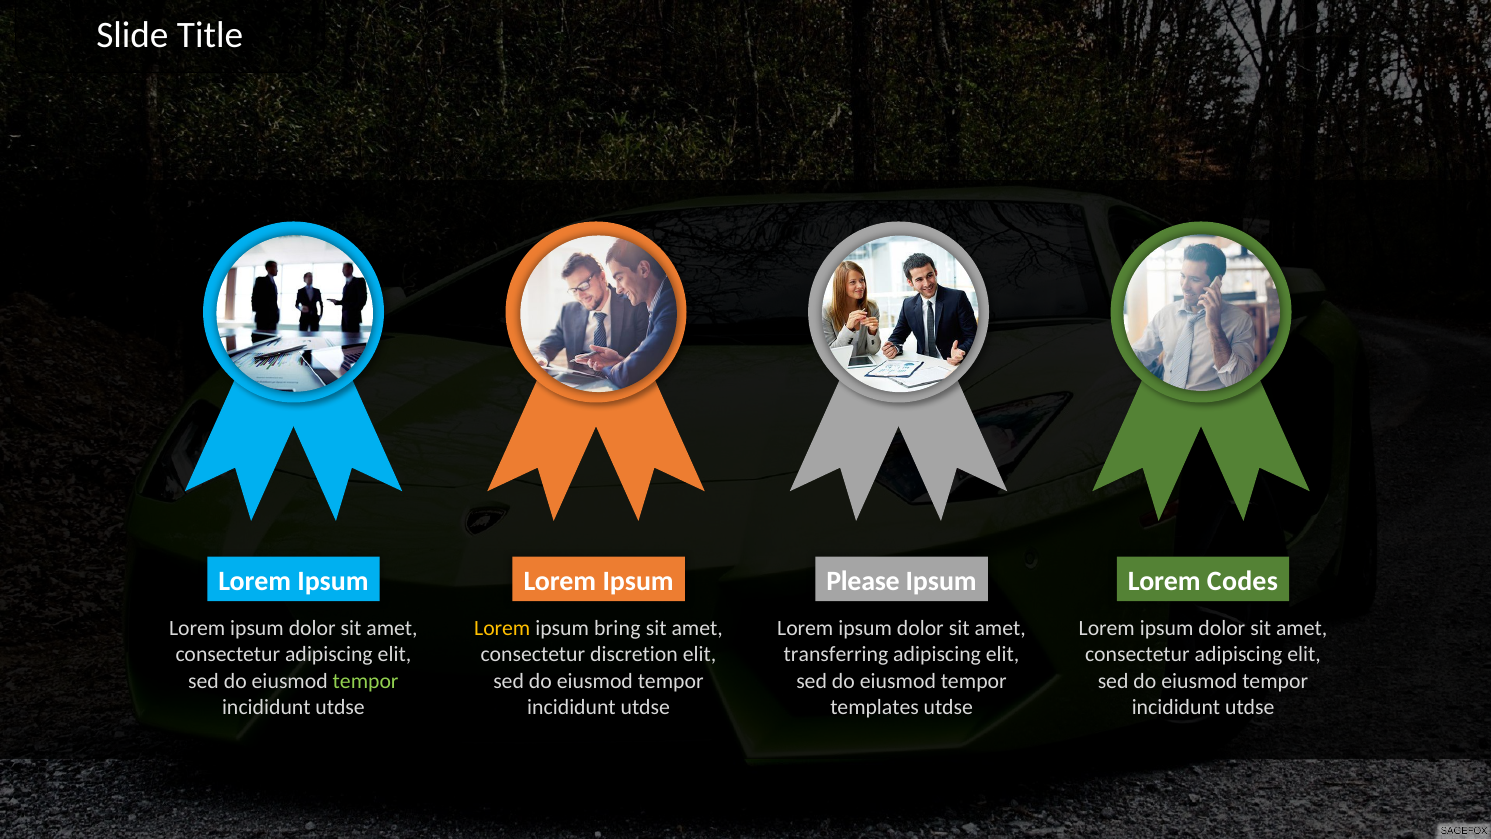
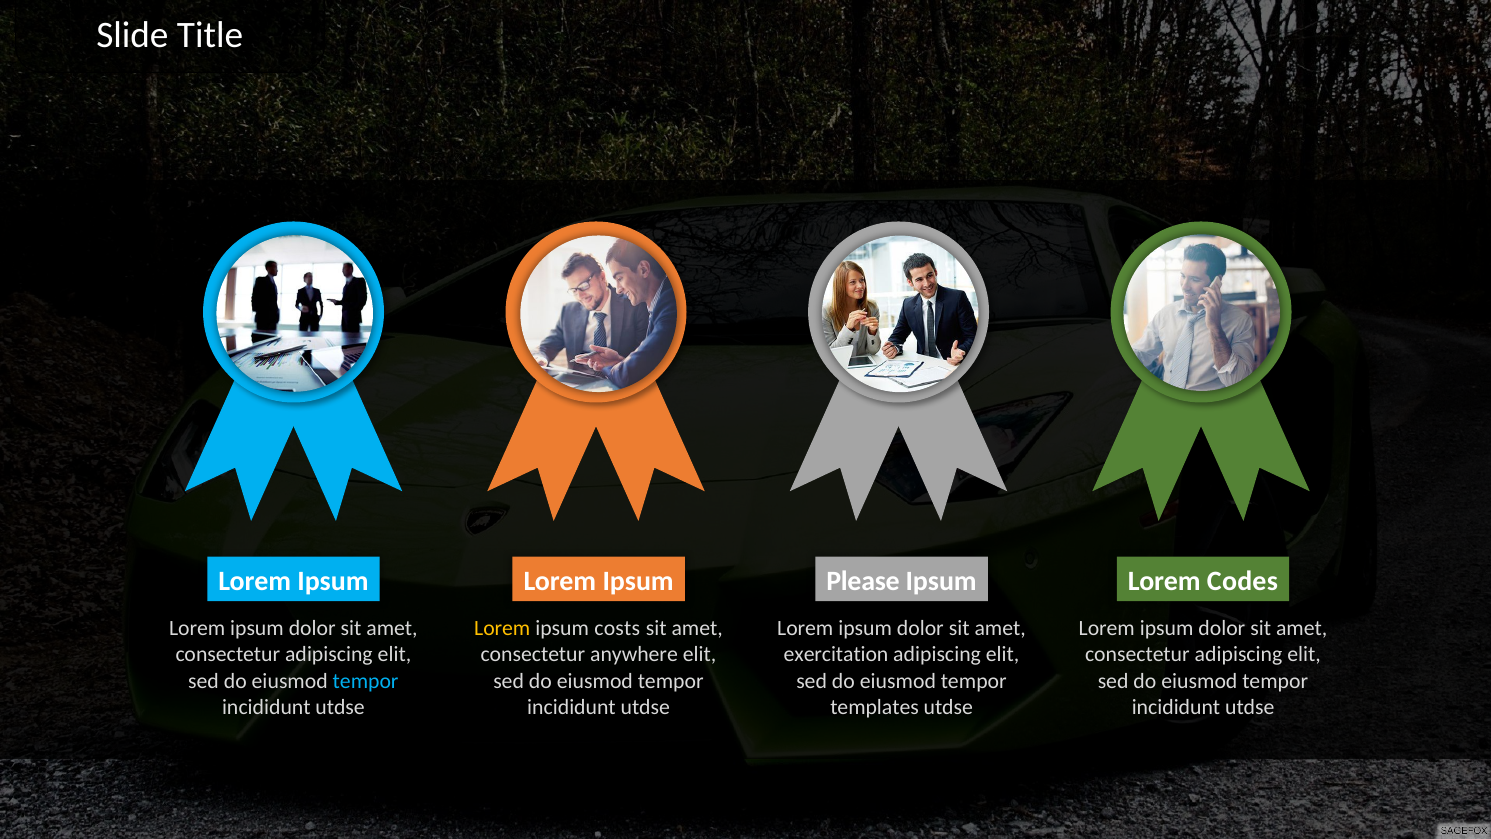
bring: bring -> costs
discretion: discretion -> anywhere
transferring: transferring -> exercitation
tempor at (366, 681) colour: light green -> light blue
